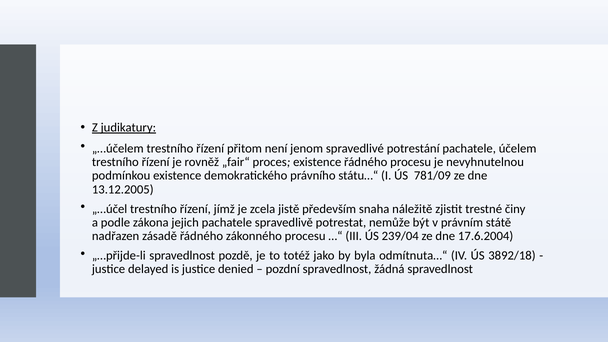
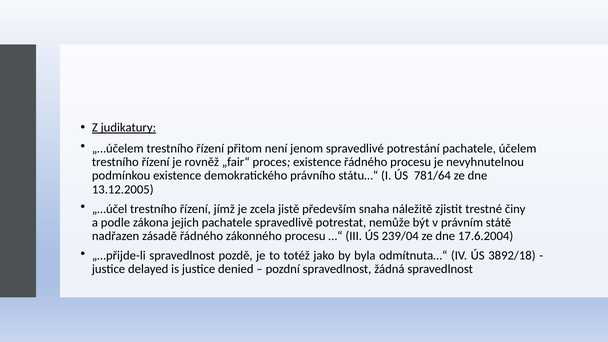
781/09: 781/09 -> 781/64
